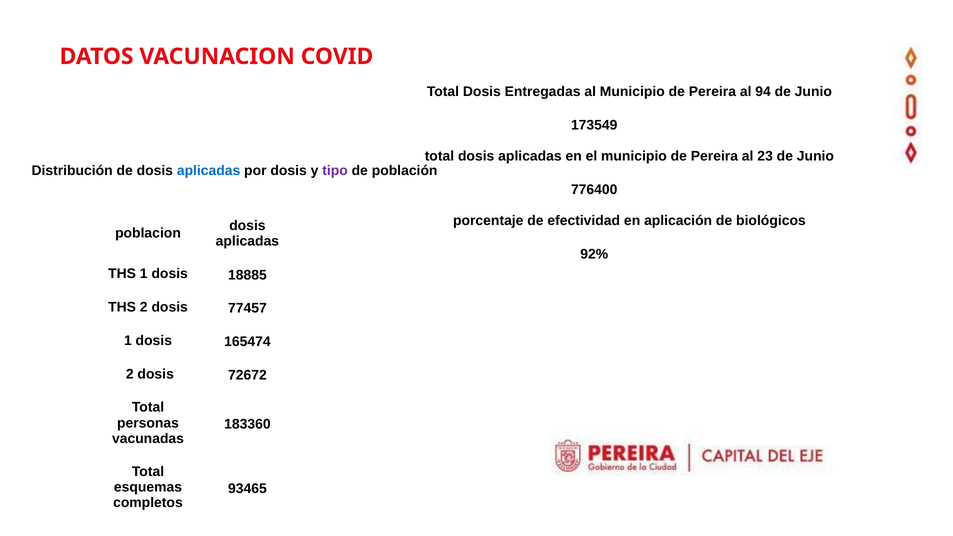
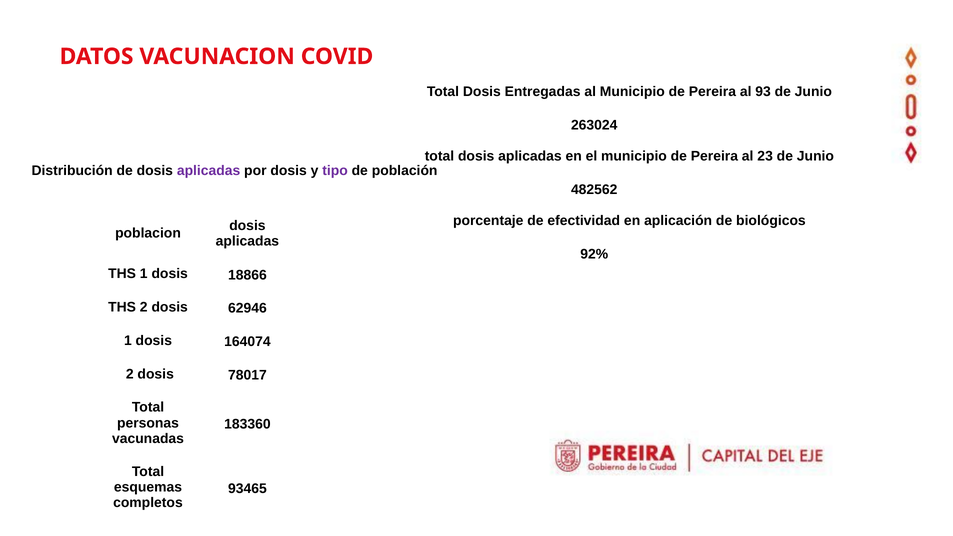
94: 94 -> 93
173549: 173549 -> 263024
aplicadas at (209, 171) colour: blue -> purple
776400: 776400 -> 482562
18885: 18885 -> 18866
77457: 77457 -> 62946
165474: 165474 -> 164074
72672: 72672 -> 78017
